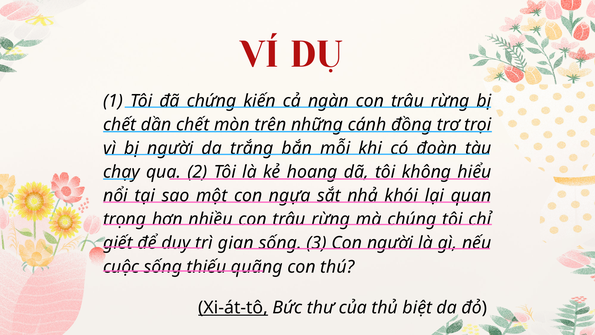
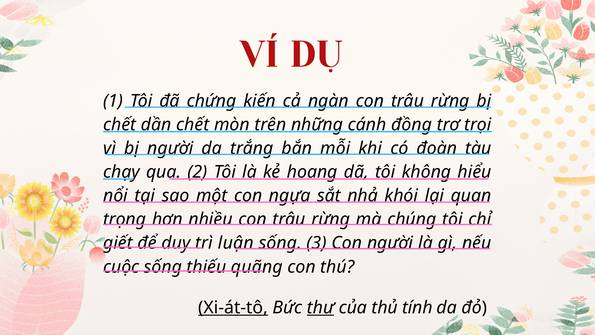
gian: gian -> luận
thư underline: none -> present
biệt: biệt -> tính
